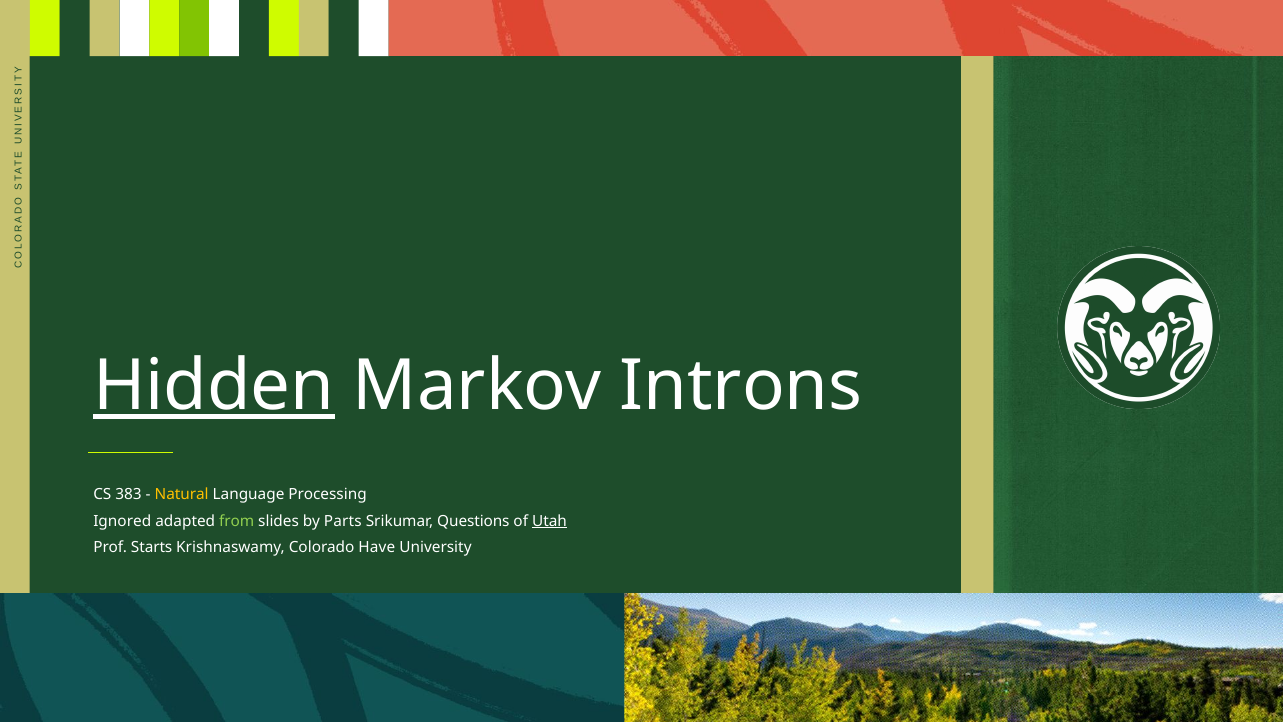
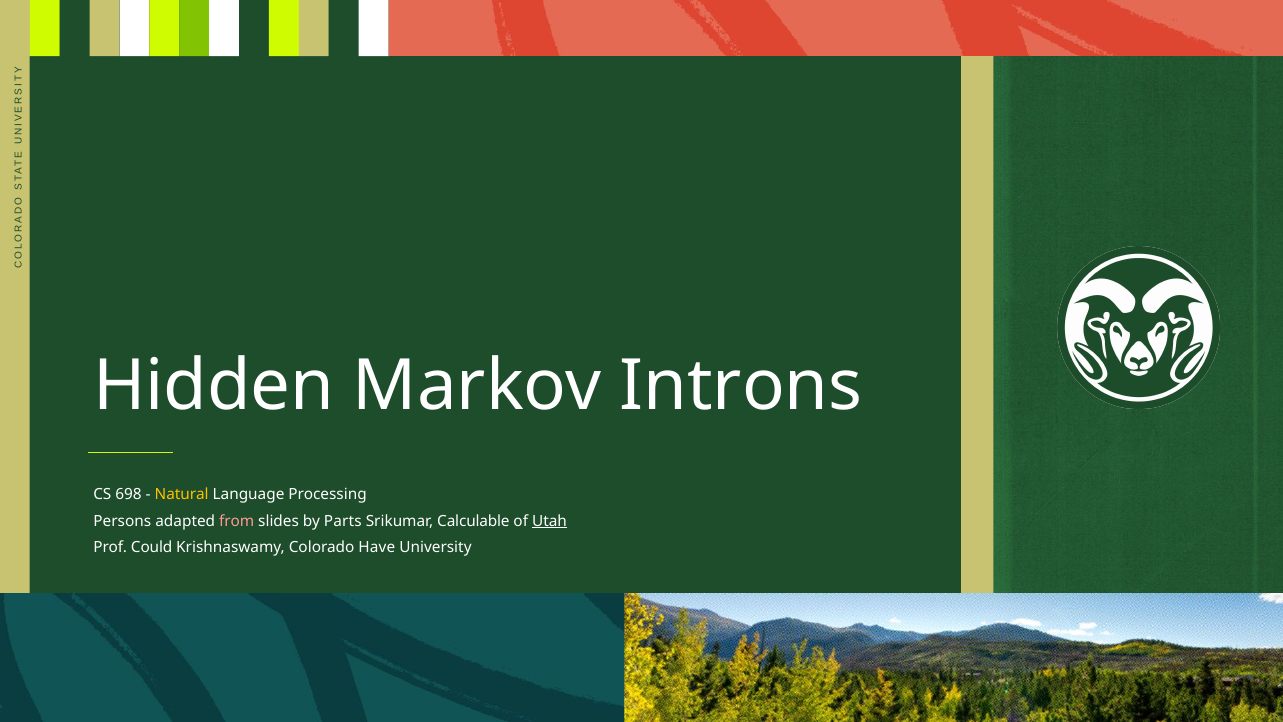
Hidden underline: present -> none
383: 383 -> 698
Ignored: Ignored -> Persons
from colour: light green -> pink
Questions: Questions -> Calculable
Starts: Starts -> Could
